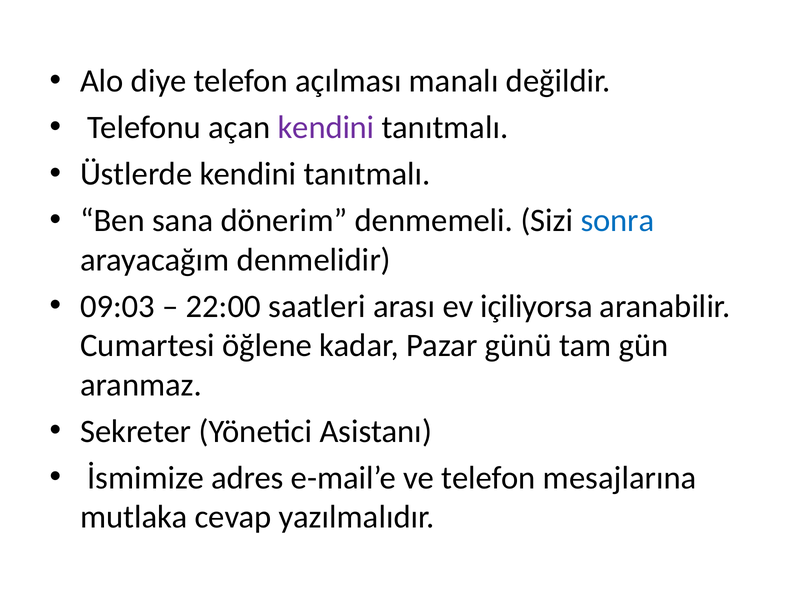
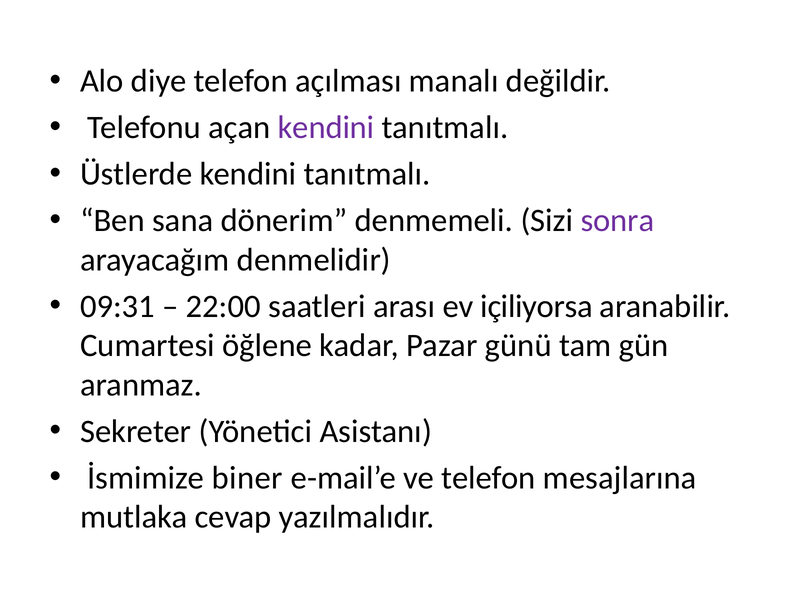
sonra colour: blue -> purple
09:03: 09:03 -> 09:31
adres: adres -> biner
